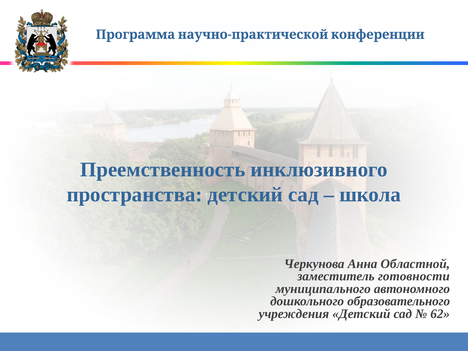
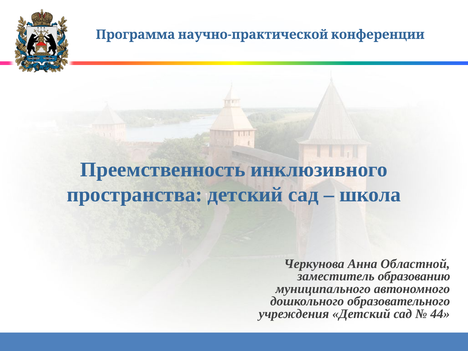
готовности: готовности -> образованию
62: 62 -> 44
